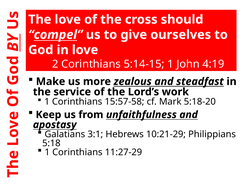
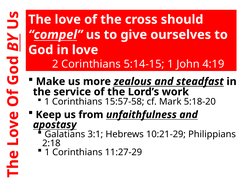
5:18: 5:18 -> 2:18
